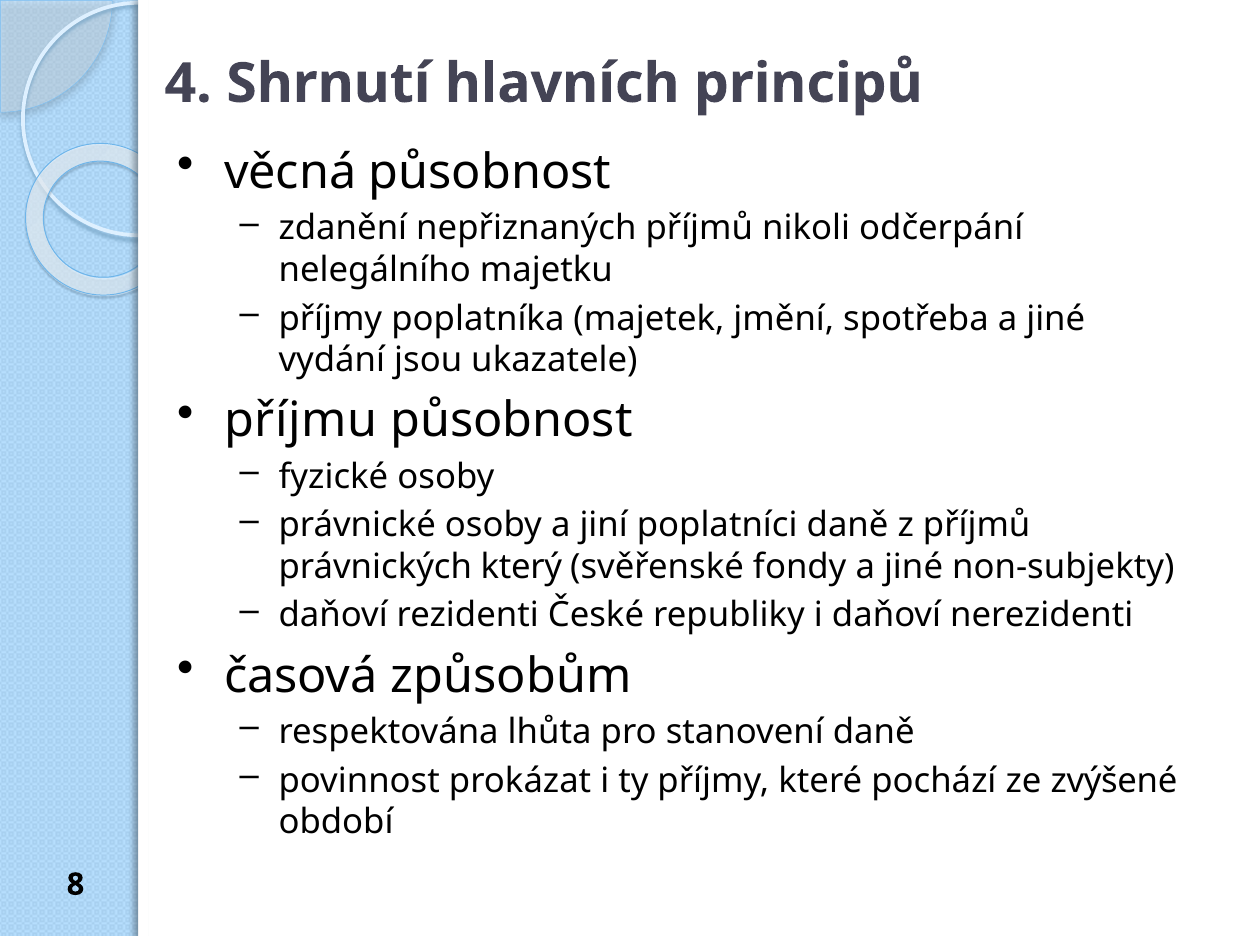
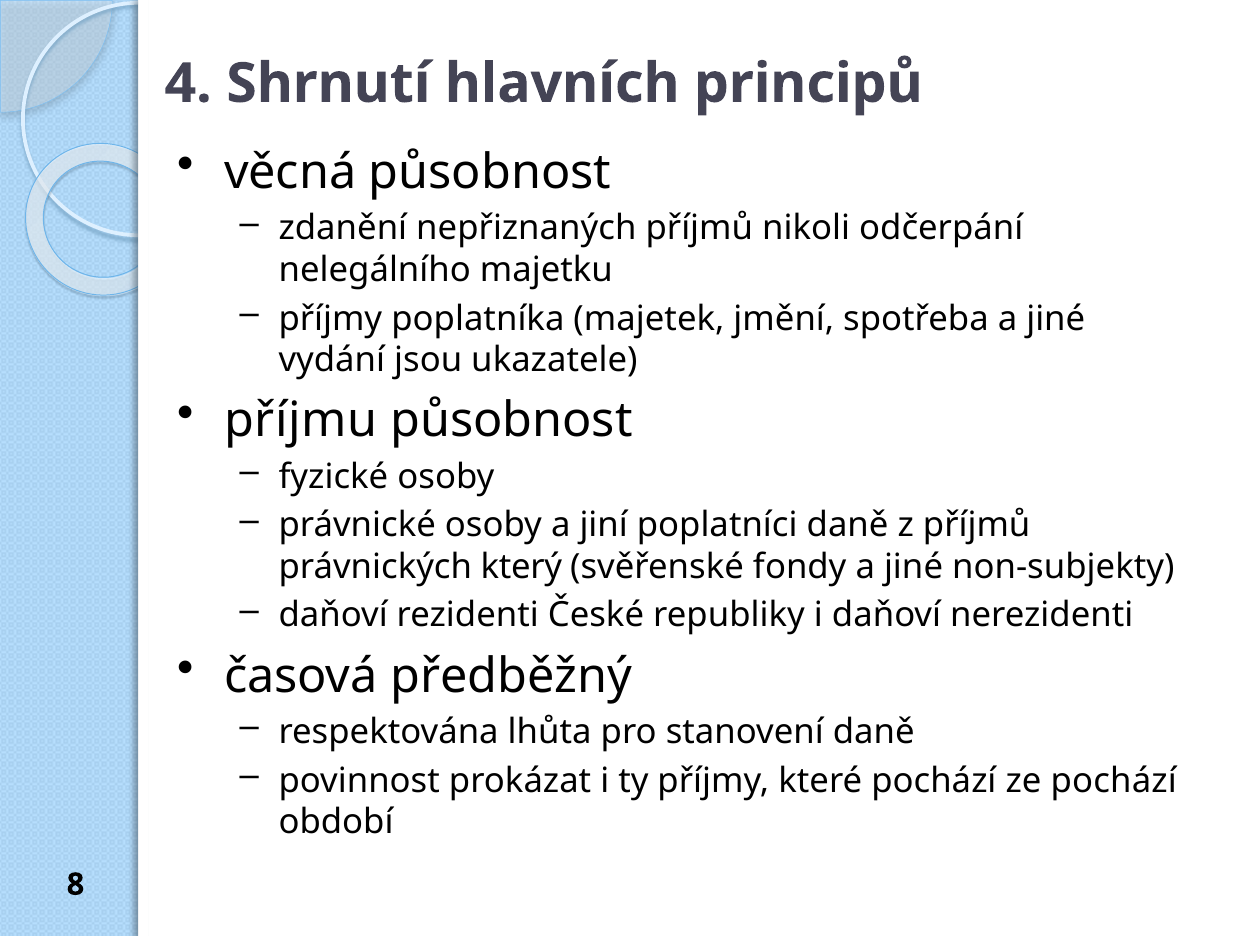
způsobům: způsobům -> předběžný
ze zvýšené: zvýšené -> pochází
